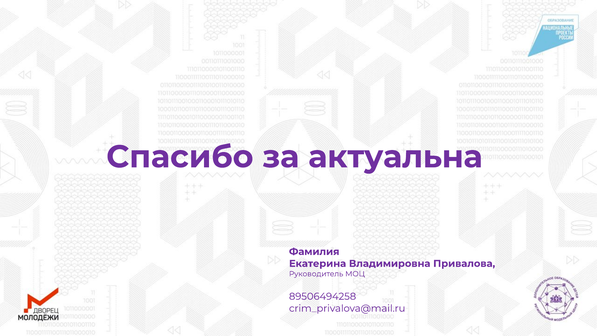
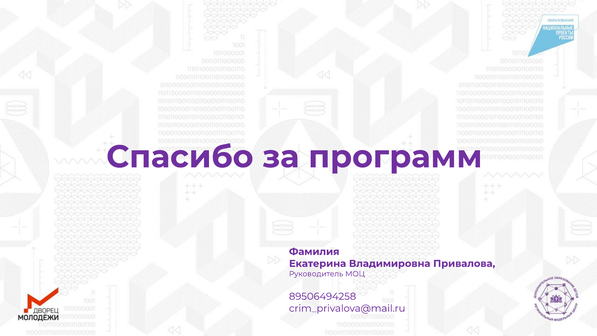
актуальна: актуальна -> программ
